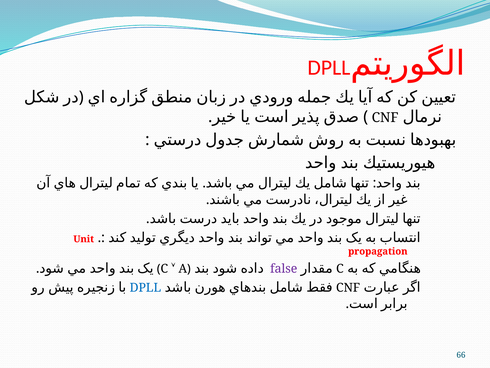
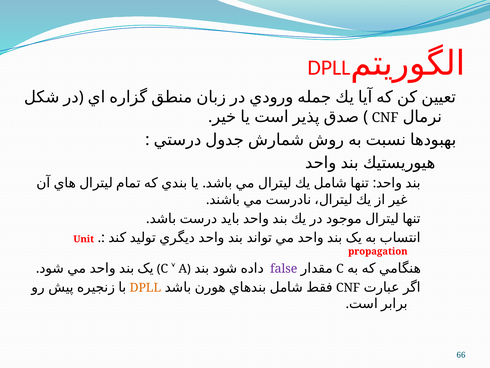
DPLL at (145, 287) colour: blue -> orange
